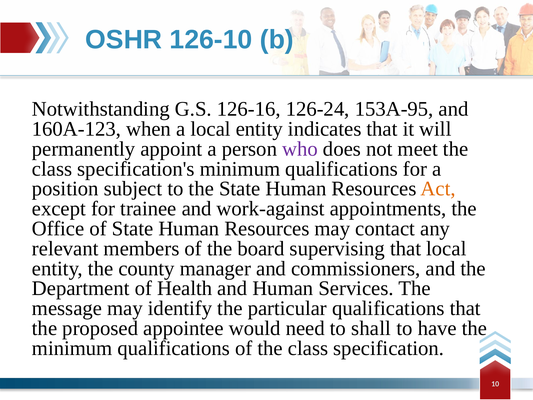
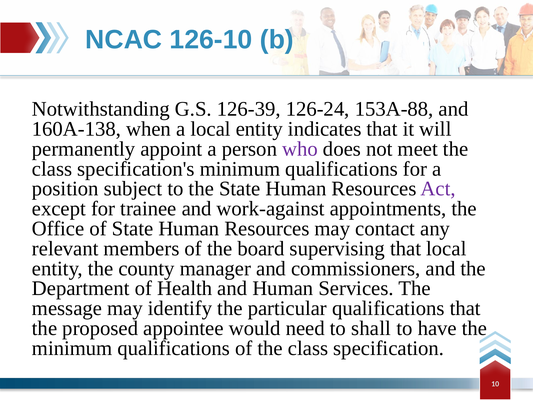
OSHR: OSHR -> NCAC
126-16: 126-16 -> 126-39
153A-95: 153A-95 -> 153A-88
160A-123: 160A-123 -> 160A-138
Act colour: orange -> purple
